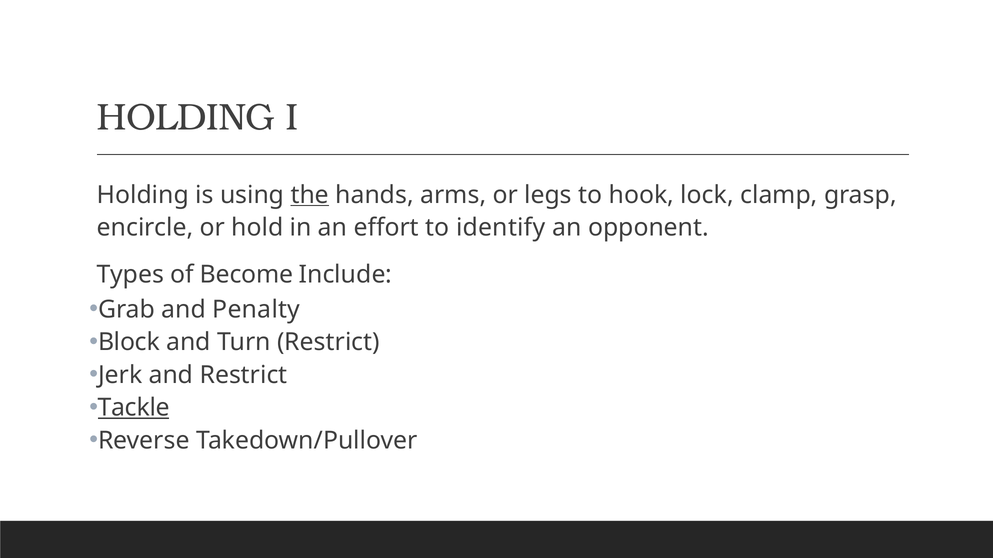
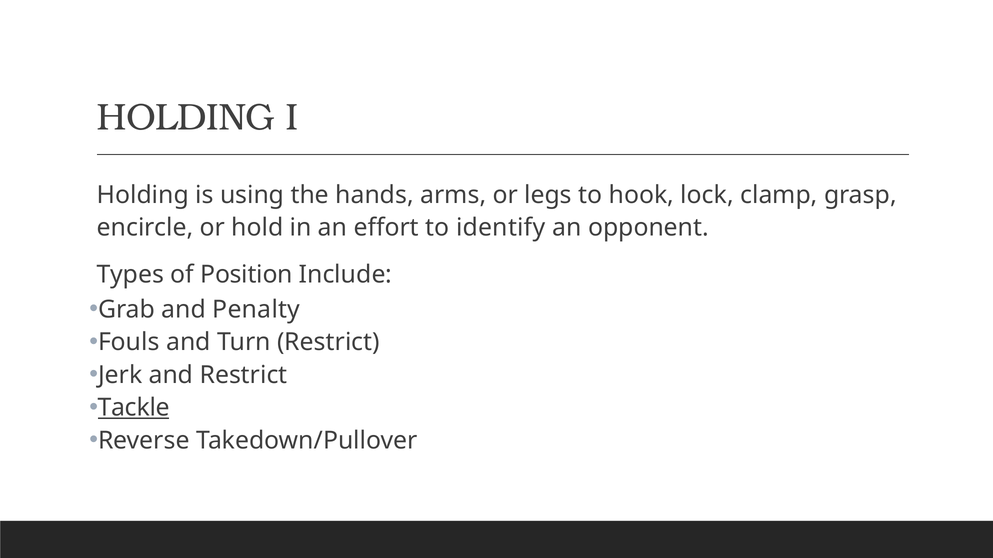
the underline: present -> none
Become: Become -> Position
Block: Block -> Fouls
